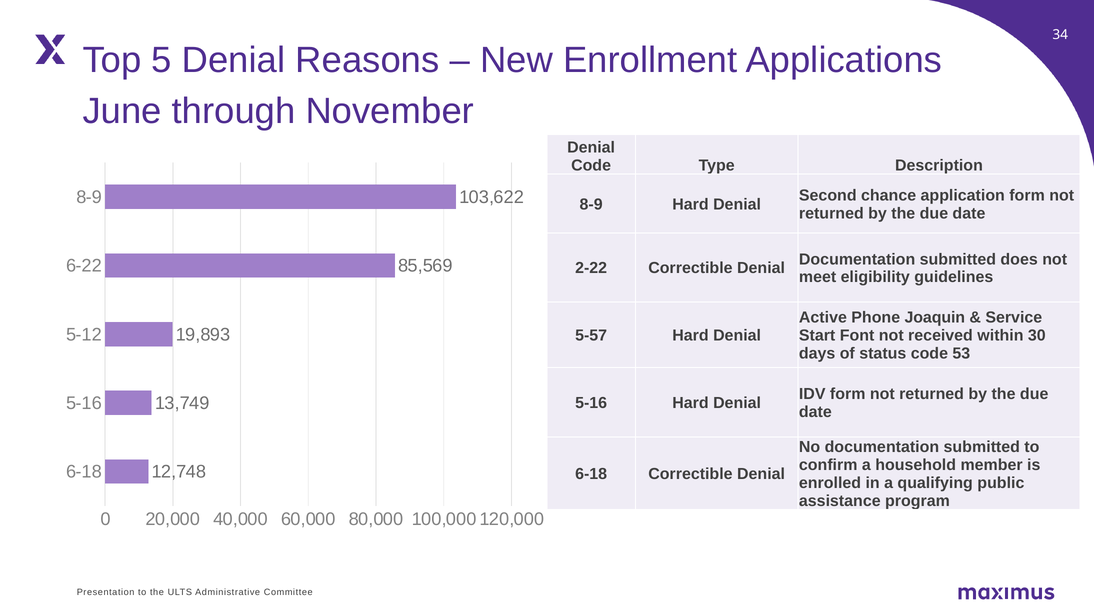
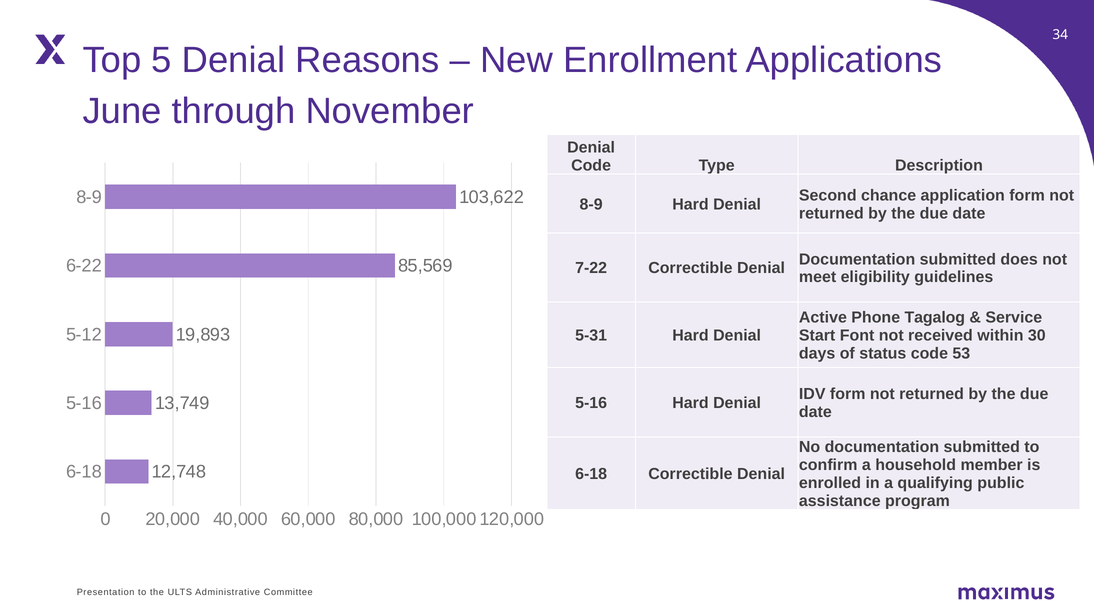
2-22: 2-22 -> 7-22
Joaquin: Joaquin -> Tagalog
5-57: 5-57 -> 5-31
